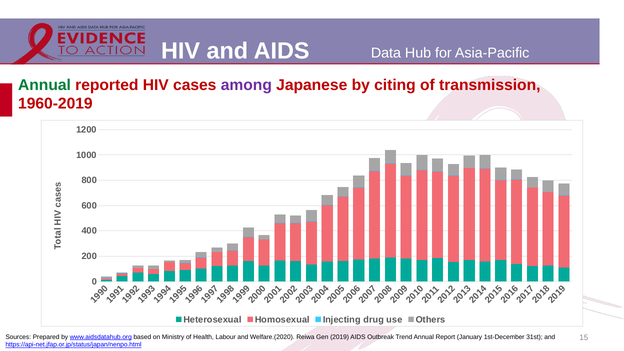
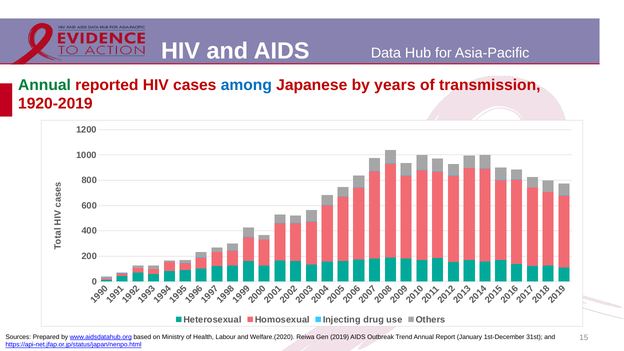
among colour: purple -> blue
citing: citing -> years
1960-2019: 1960-2019 -> 1920-2019
